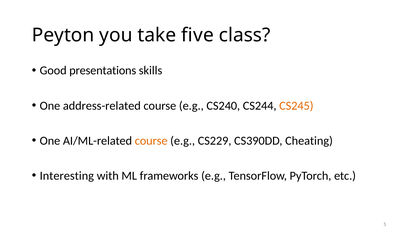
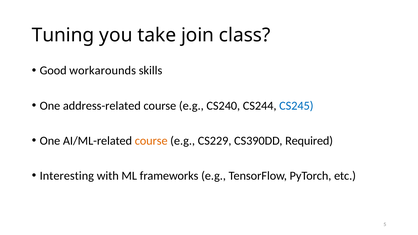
Peyton: Peyton -> Tuning
five: five -> join
presentations: presentations -> workarounds
CS245 colour: orange -> blue
Cheating: Cheating -> Required
